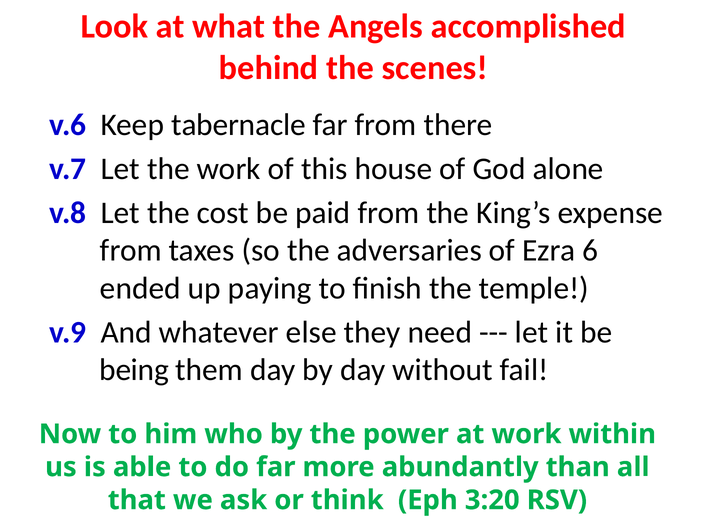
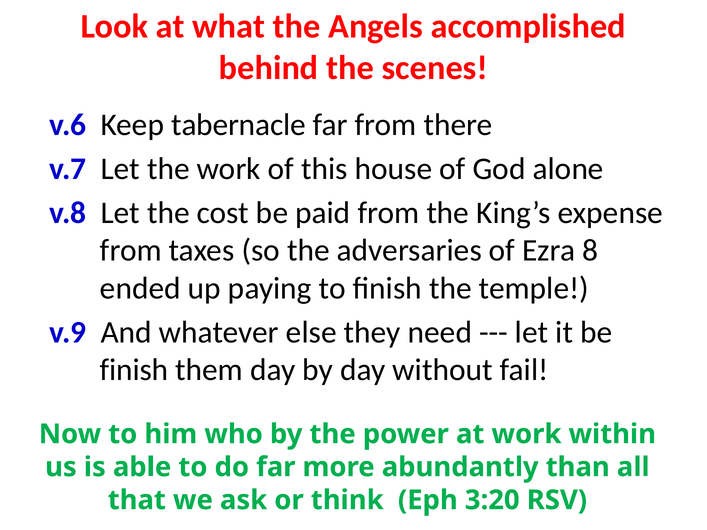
6: 6 -> 8
being at (134, 370): being -> finish
